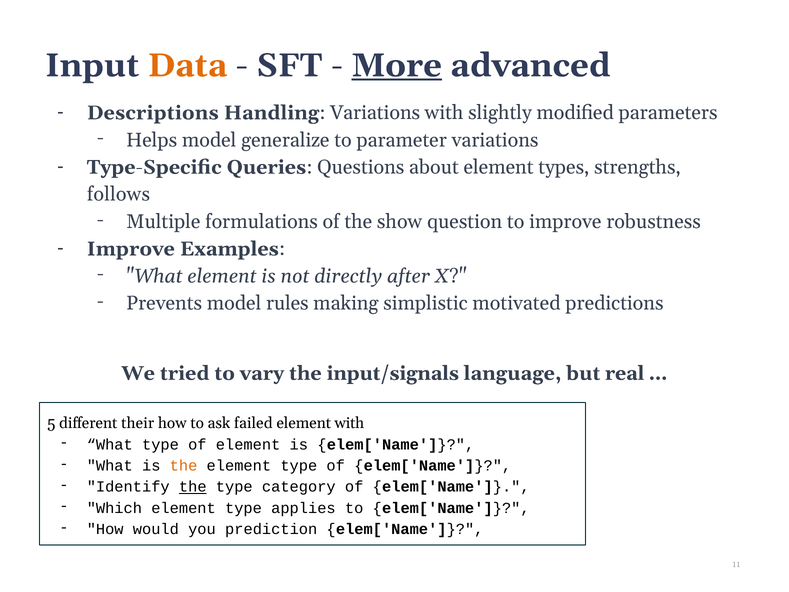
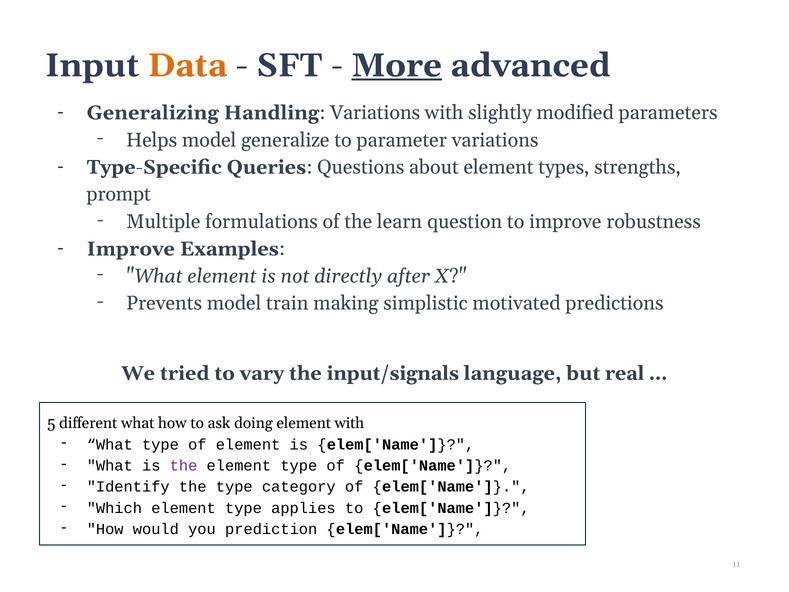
Descriptions: Descriptions -> Generalizing
follows: follows -> prompt
show: show -> learn
rules: rules -> train
different their: their -> what
failed: failed -> doing
the at (183, 465) colour: orange -> purple
the at (193, 487) underline: present -> none
